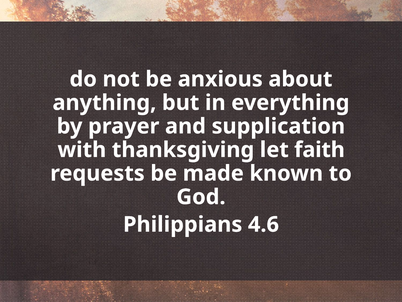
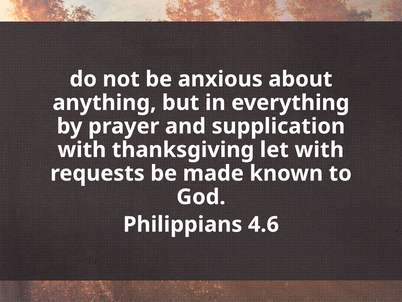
let faith: faith -> with
